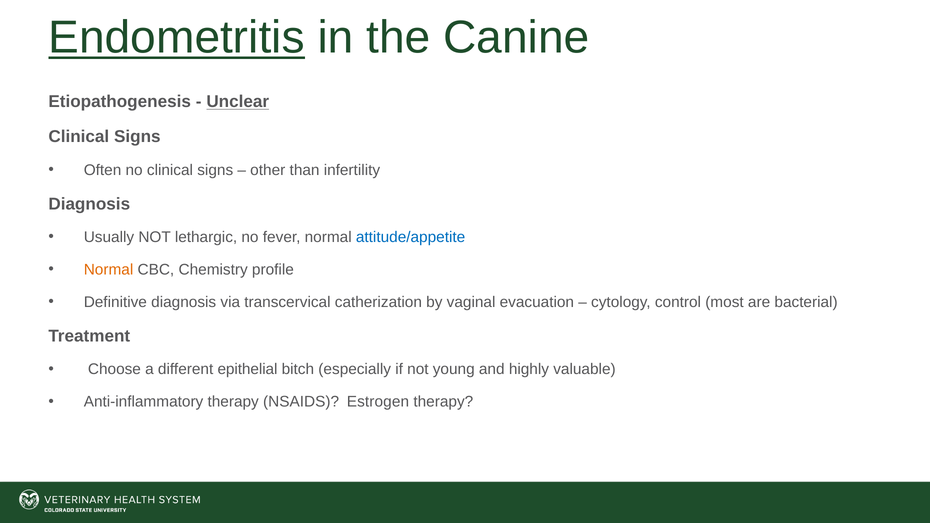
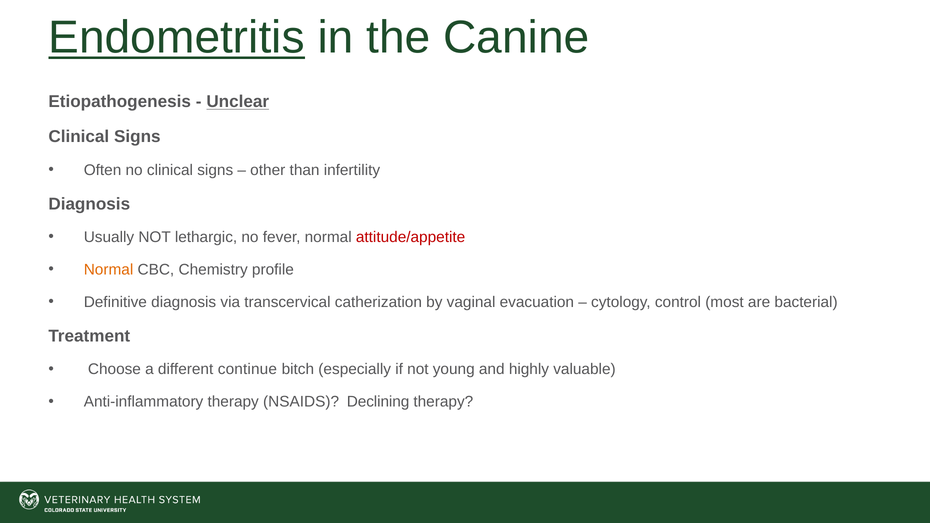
attitude/appetite colour: blue -> red
epithelial: epithelial -> continue
Estrogen: Estrogen -> Declining
